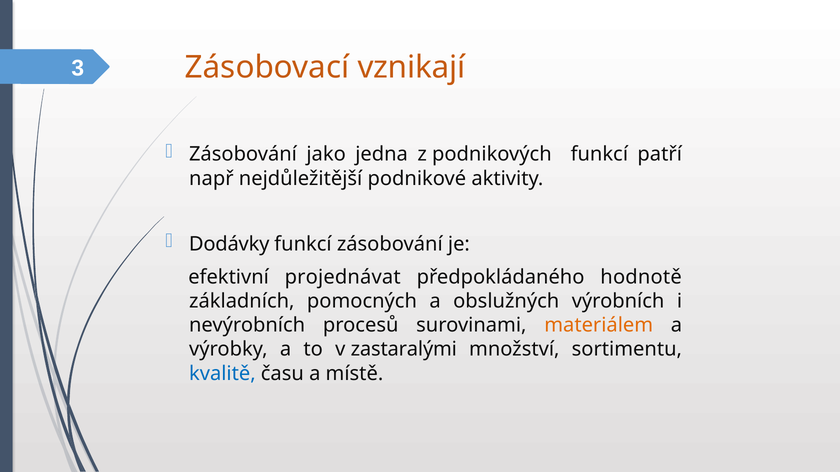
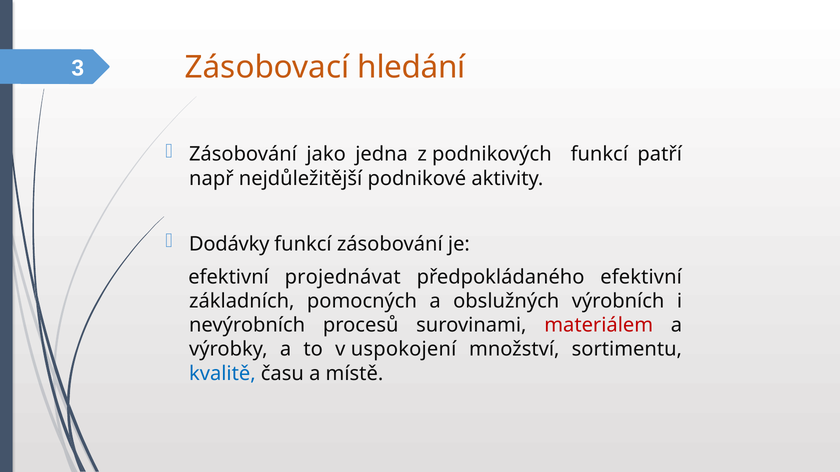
vznikají: vznikají -> hledání
předpokládaného hodnotě: hodnotě -> efektivní
materiálem colour: orange -> red
zastaralými: zastaralými -> uspokojení
